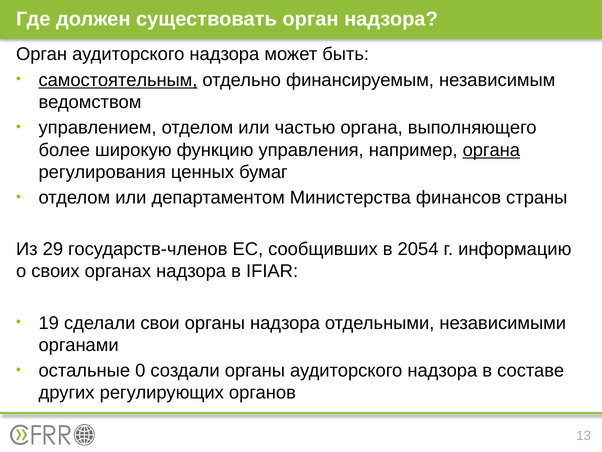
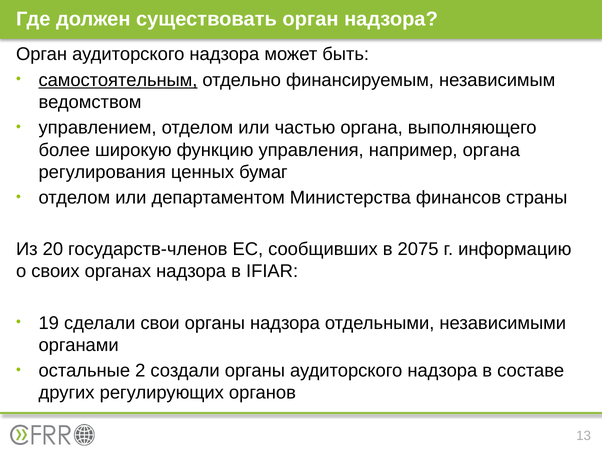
органа at (491, 150) underline: present -> none
29: 29 -> 20
2054: 2054 -> 2075
0: 0 -> 2
